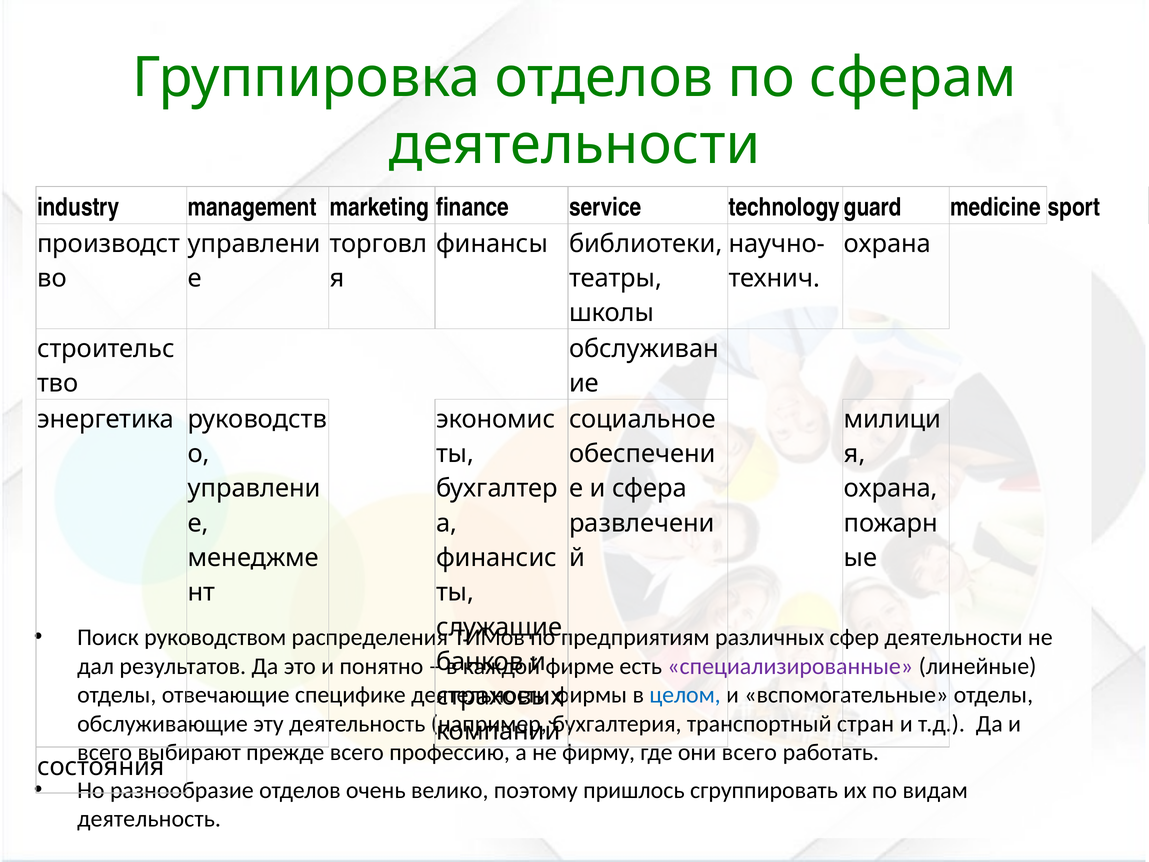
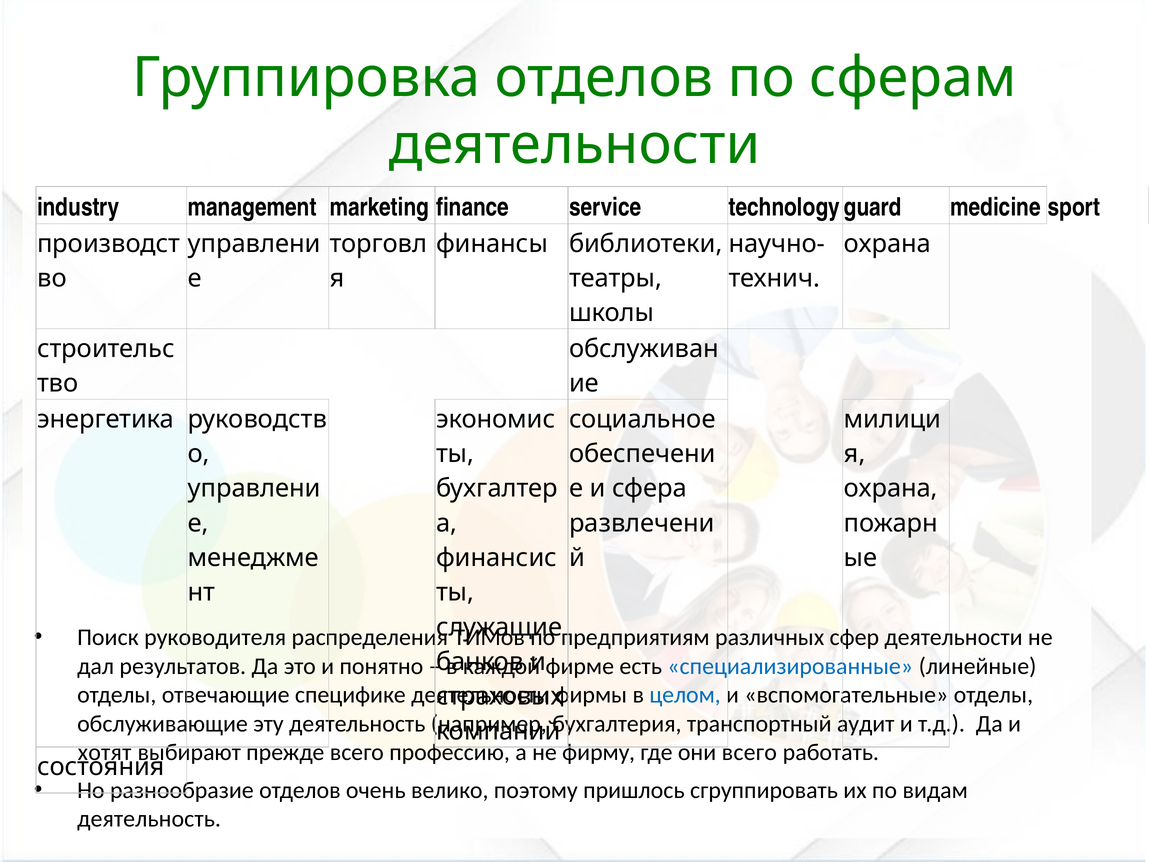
руководством: руководством -> руководителя
специализированные colour: purple -> blue
стран: стран -> аудит
всего at (105, 752): всего -> хотят
